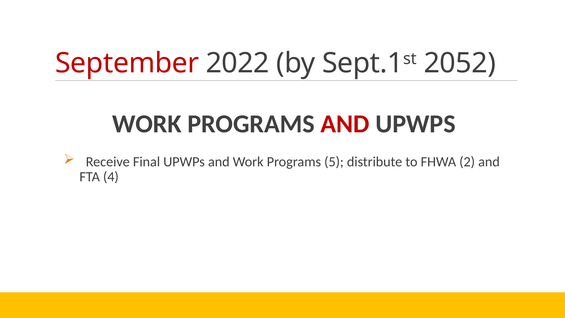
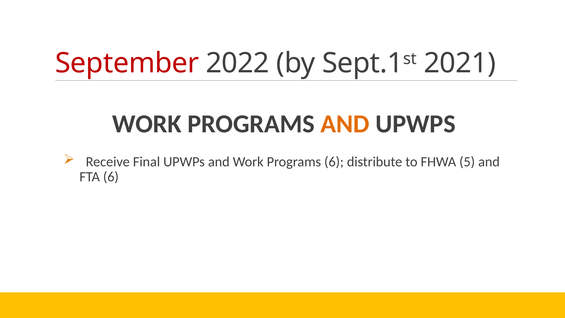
2052: 2052 -> 2021
AND at (345, 124) colour: red -> orange
Programs 5: 5 -> 6
2: 2 -> 5
FTA 4: 4 -> 6
